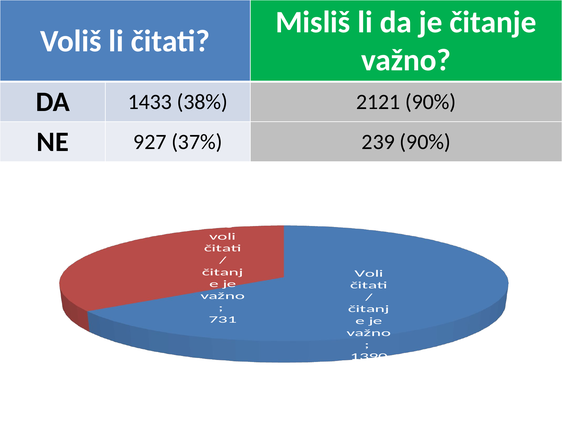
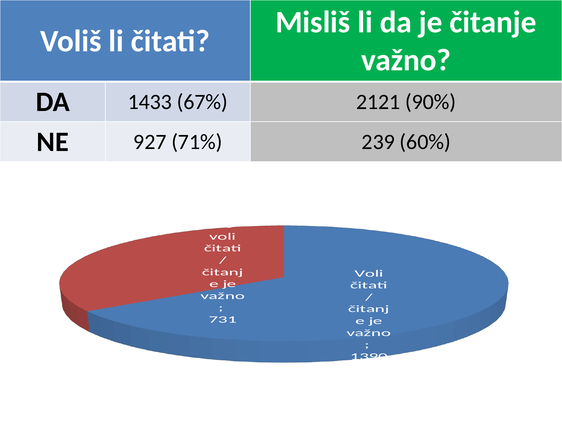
38%: 38% -> 67%
37%: 37% -> 71%
239 90%: 90% -> 60%
